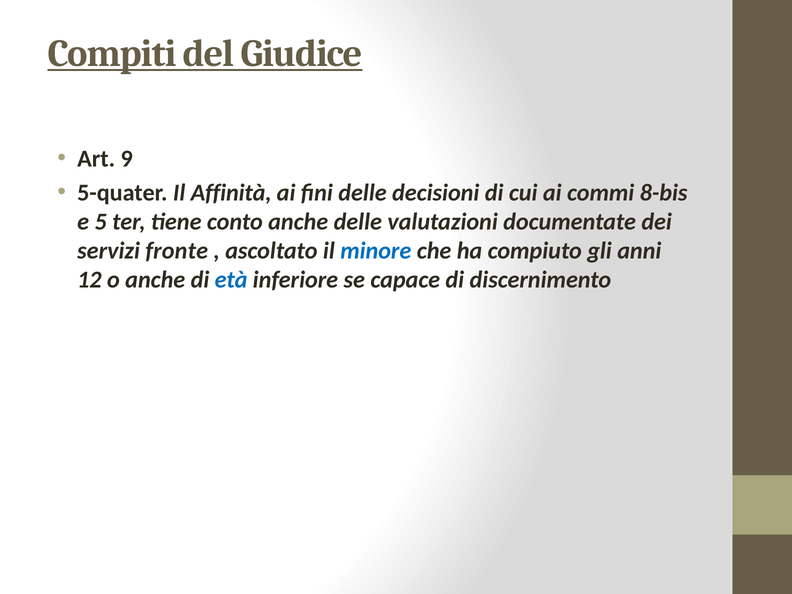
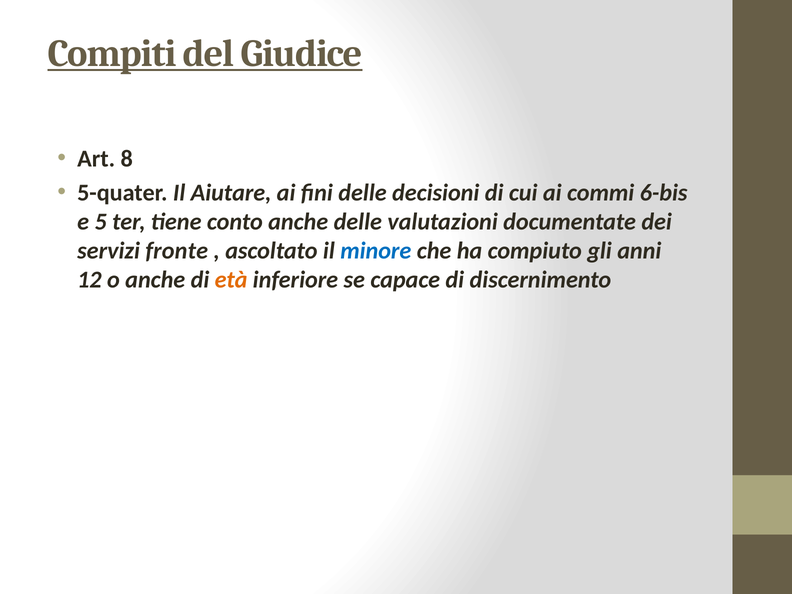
9: 9 -> 8
Affinità: Affinità -> Aiutare
8-bis: 8-bis -> 6-bis
età colour: blue -> orange
